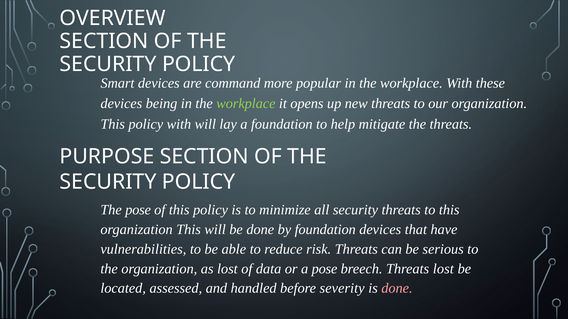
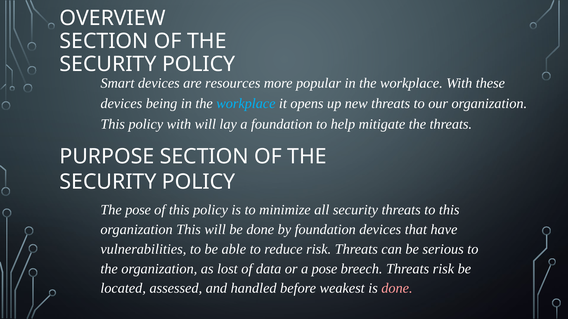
command: command -> resources
workplace at (246, 104) colour: light green -> light blue
Threats lost: lost -> risk
severity: severity -> weakest
